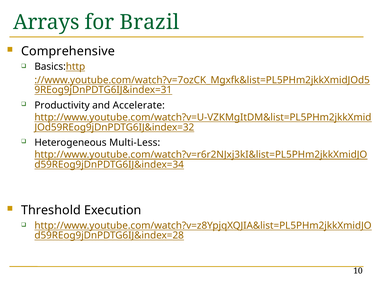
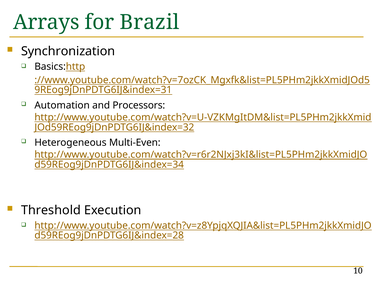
Comprehensive: Comprehensive -> Synchronization
Productivity: Productivity -> Automation
Accelerate: Accelerate -> Processors
Multi-Less: Multi-Less -> Multi-Even
